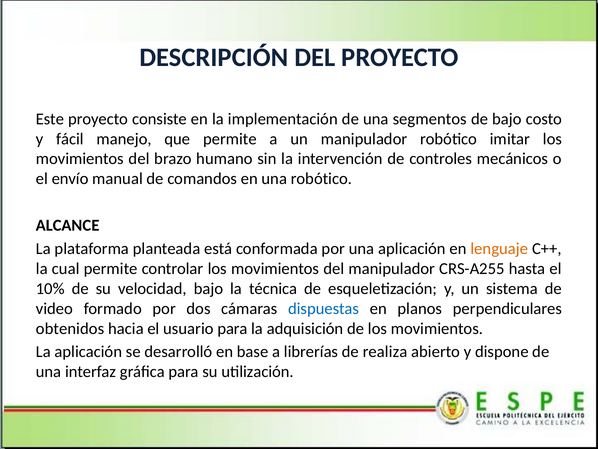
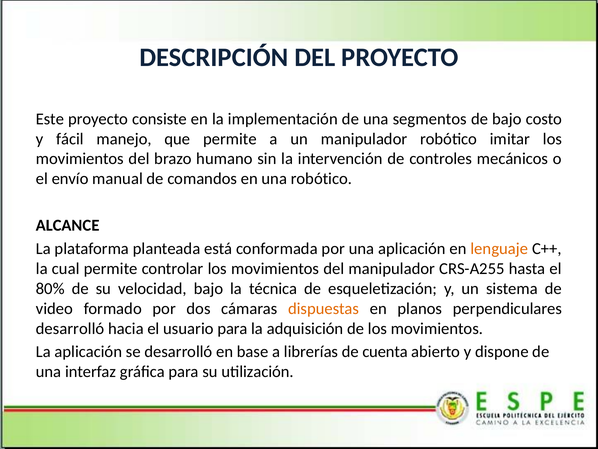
10%: 10% -> 80%
dispuestas colour: blue -> orange
obtenidos at (70, 328): obtenidos -> desarrolló
realiza: realiza -> cuenta
